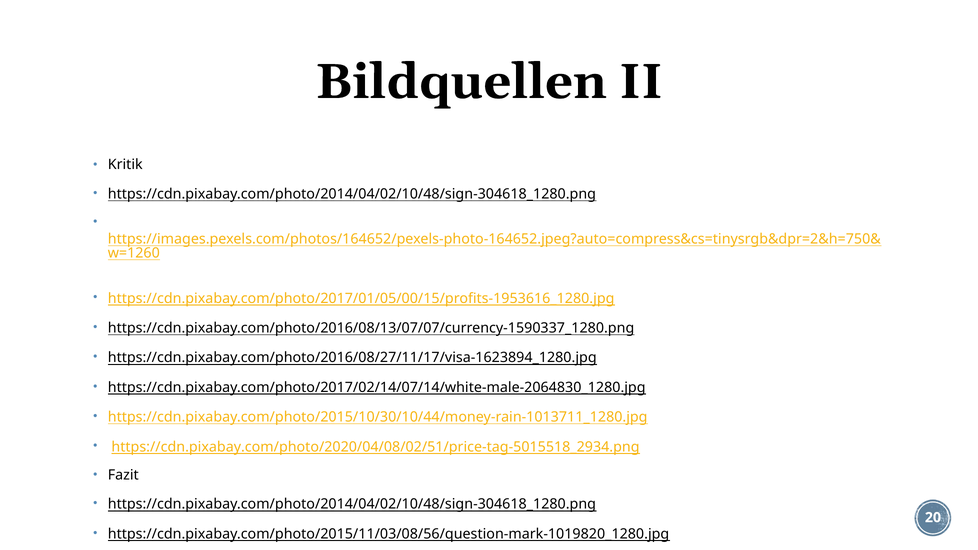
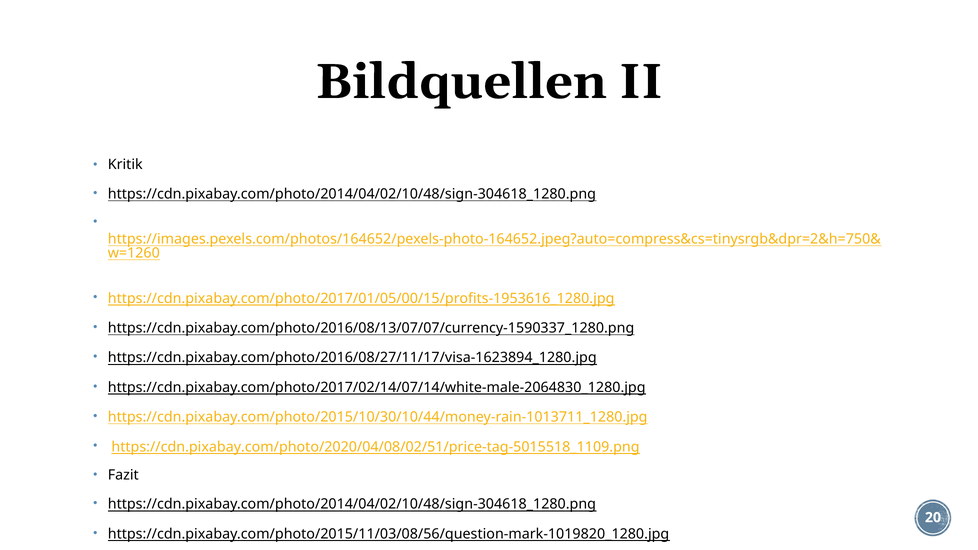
https://cdn.pixabay.com/photo/2020/04/08/02/51/price-tag-5015518_2934.png: https://cdn.pixabay.com/photo/2020/04/08/02/51/price-tag-5015518_2934.png -> https://cdn.pixabay.com/photo/2020/04/08/02/51/price-tag-5015518_1109.png
